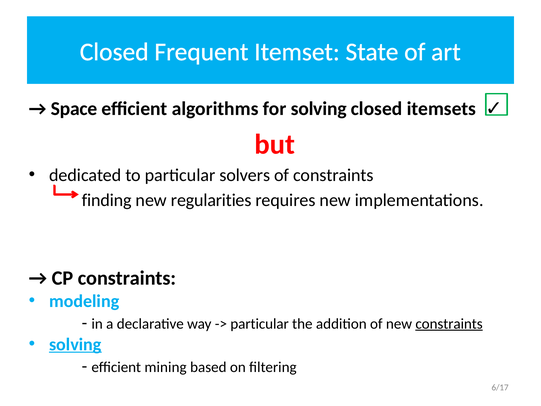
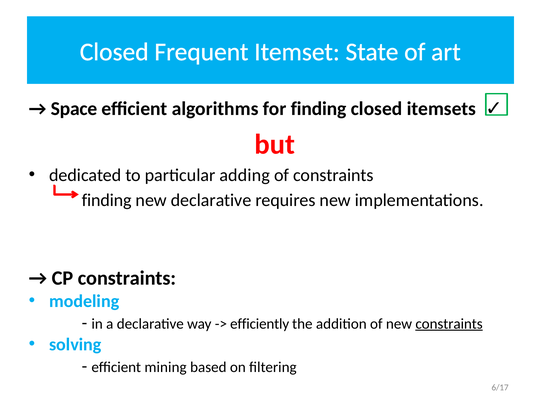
for solving: solving -> finding
solvers: solvers -> adding
new regularities: regularities -> declarative
particular at (260, 324): particular -> efficiently
solving at (75, 344) underline: present -> none
